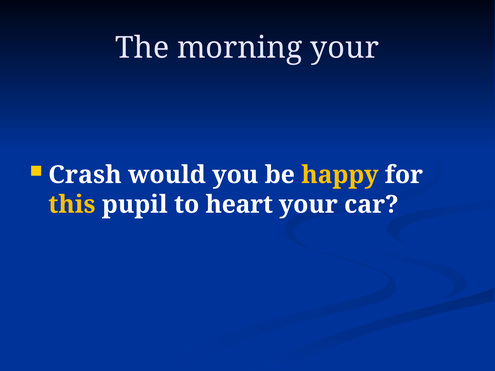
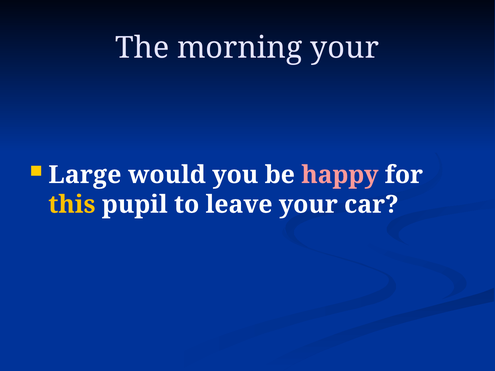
Crash: Crash -> Large
happy colour: yellow -> pink
heart: heart -> leave
